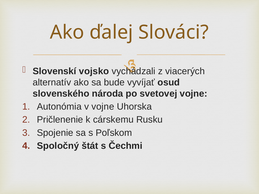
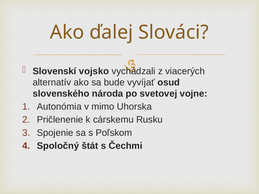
v vojne: vojne -> mimo
